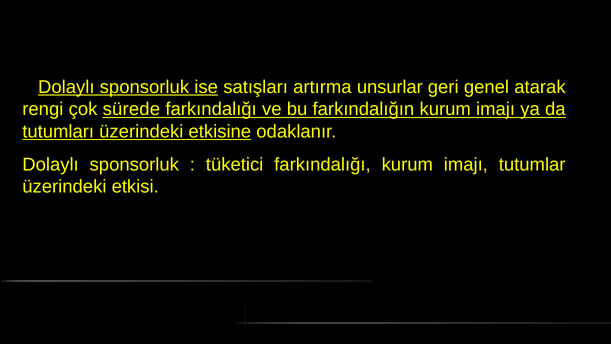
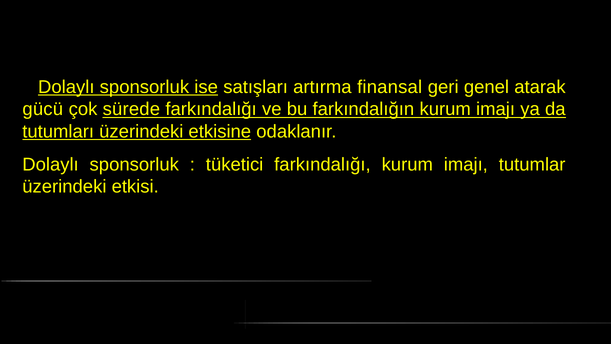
unsurlar: unsurlar -> finansal
rengi: rengi -> gücü
